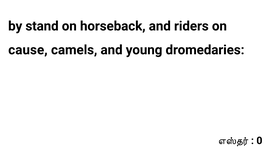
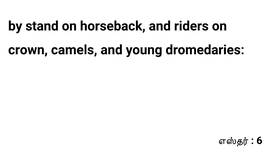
cause: cause -> crown
0: 0 -> 6
